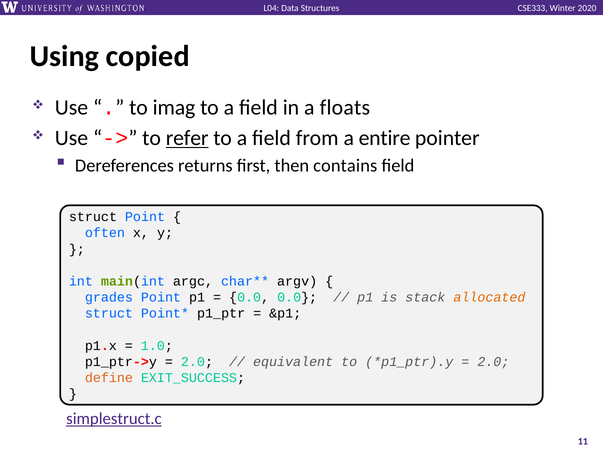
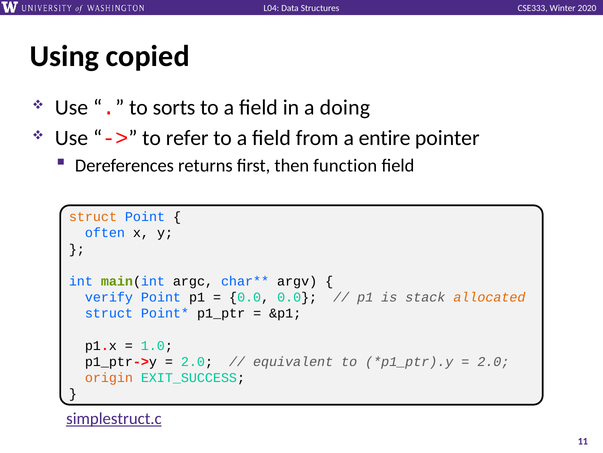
imag: imag -> sorts
floats: floats -> doing
refer underline: present -> none
contains: contains -> function
struct at (93, 217) colour: black -> orange
grades: grades -> verify
define: define -> origin
